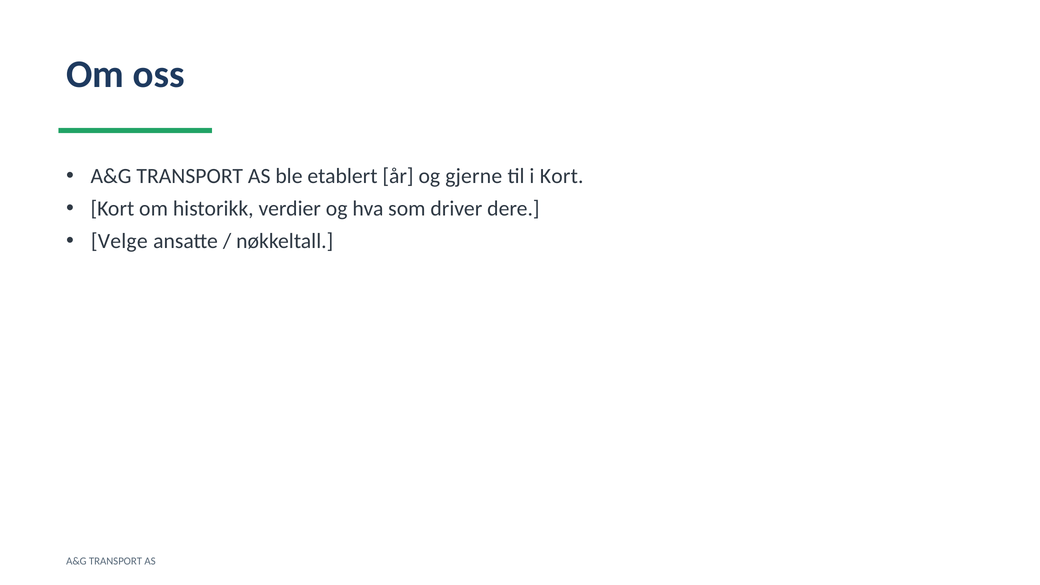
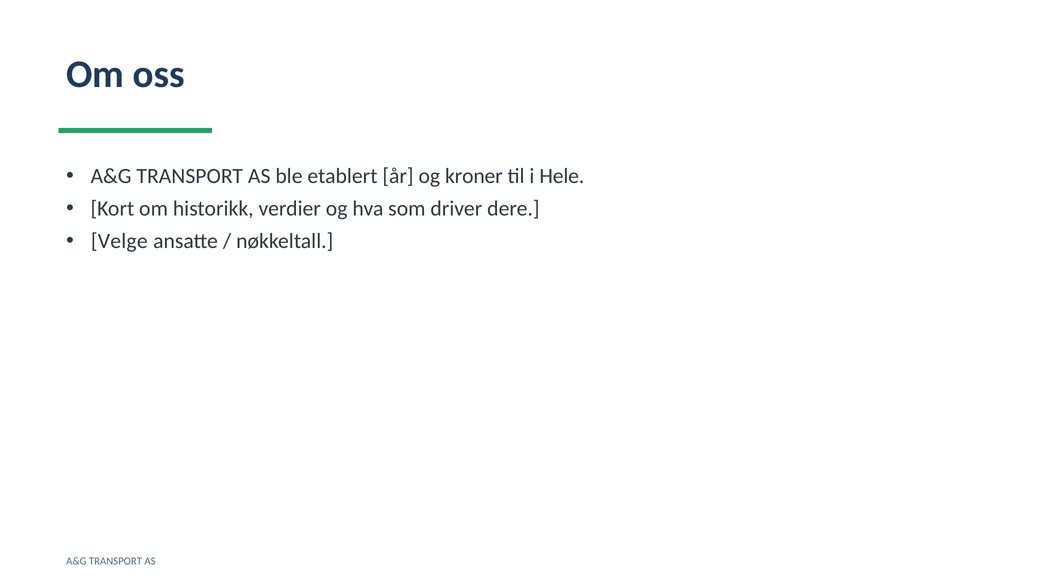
gjerne: gjerne -> kroner
i Kort: Kort -> Hele
